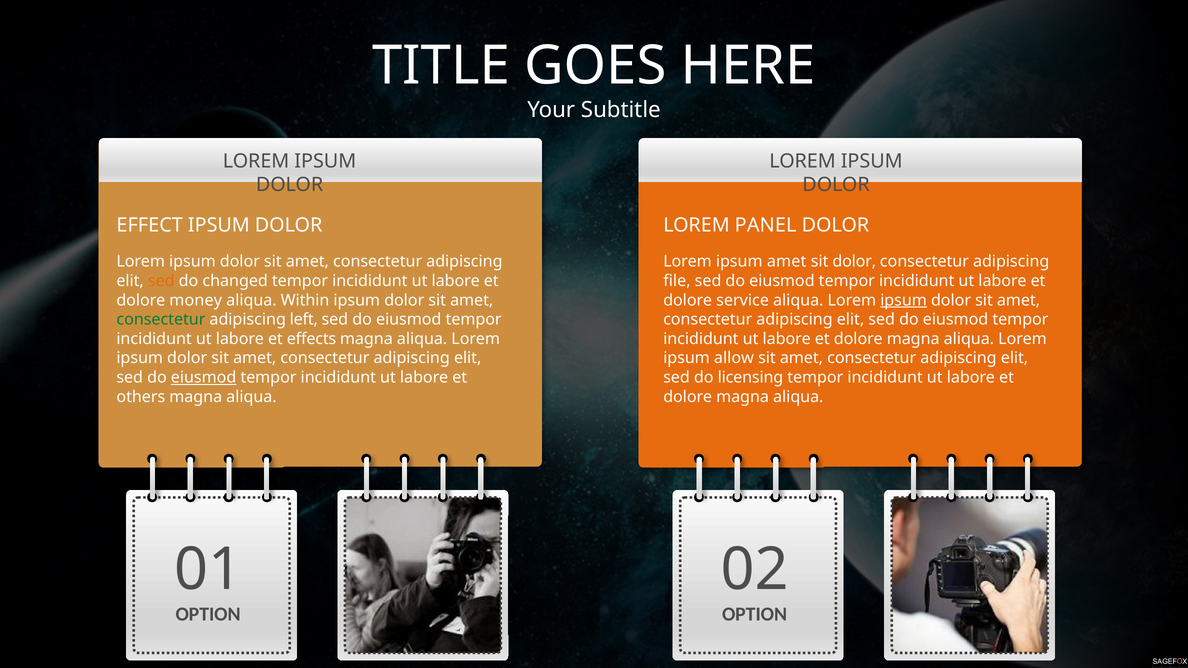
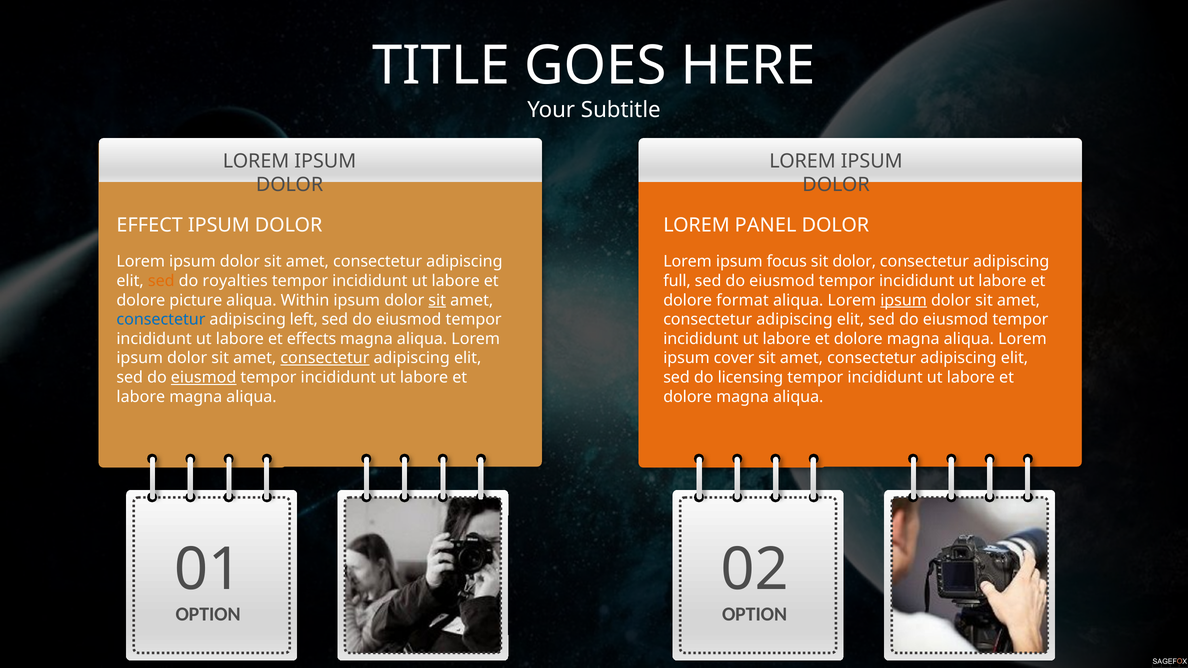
ipsum amet: amet -> focus
changed: changed -> royalties
file: file -> full
money: money -> picture
sit at (437, 300) underline: none -> present
service: service -> format
consectetur at (161, 320) colour: green -> blue
consectetur at (325, 358) underline: none -> present
allow: allow -> cover
others at (141, 397): others -> labore
